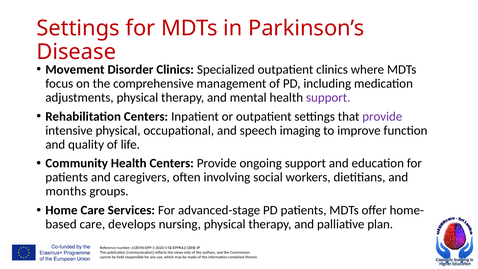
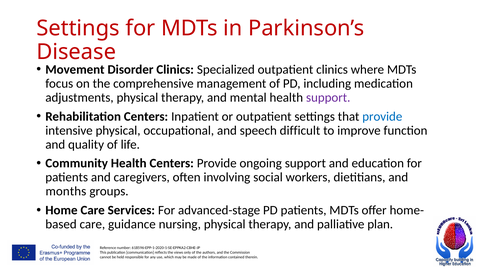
provide at (382, 116) colour: purple -> blue
imaging: imaging -> difficult
develops: develops -> guidance
